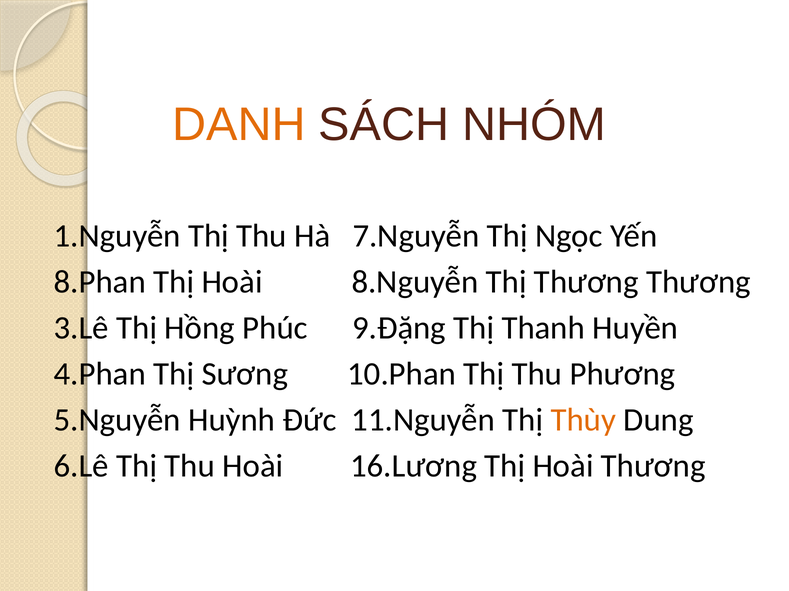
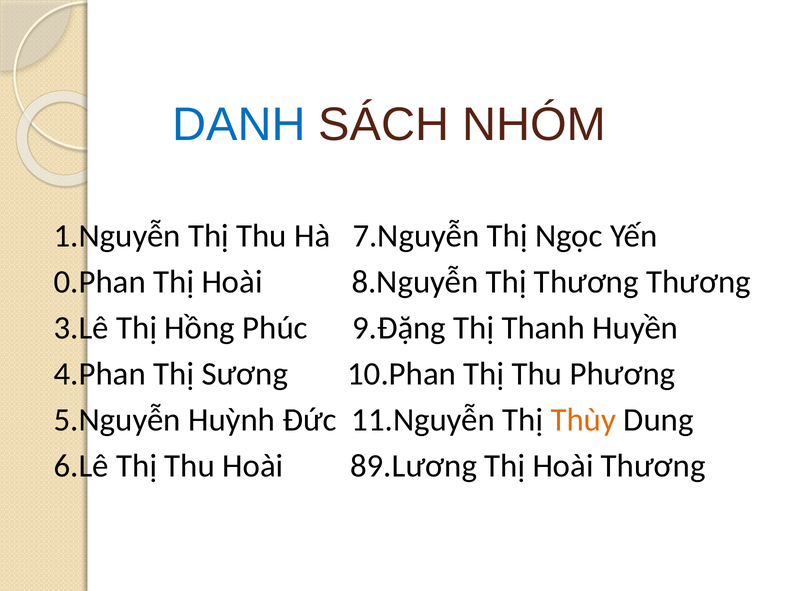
DANH colour: orange -> blue
8.Phan: 8.Phan -> 0.Phan
16.Lương: 16.Lương -> 89.Lương
